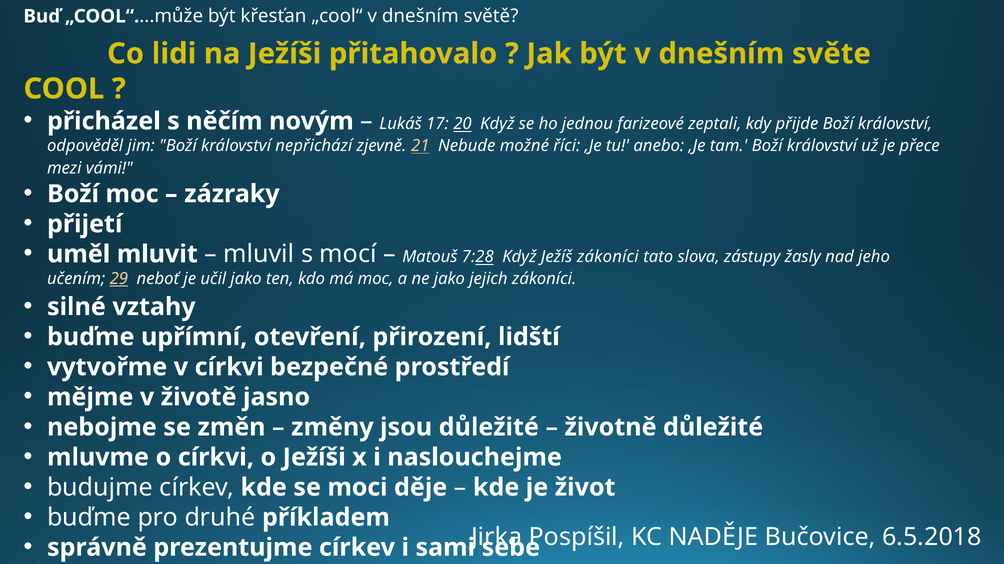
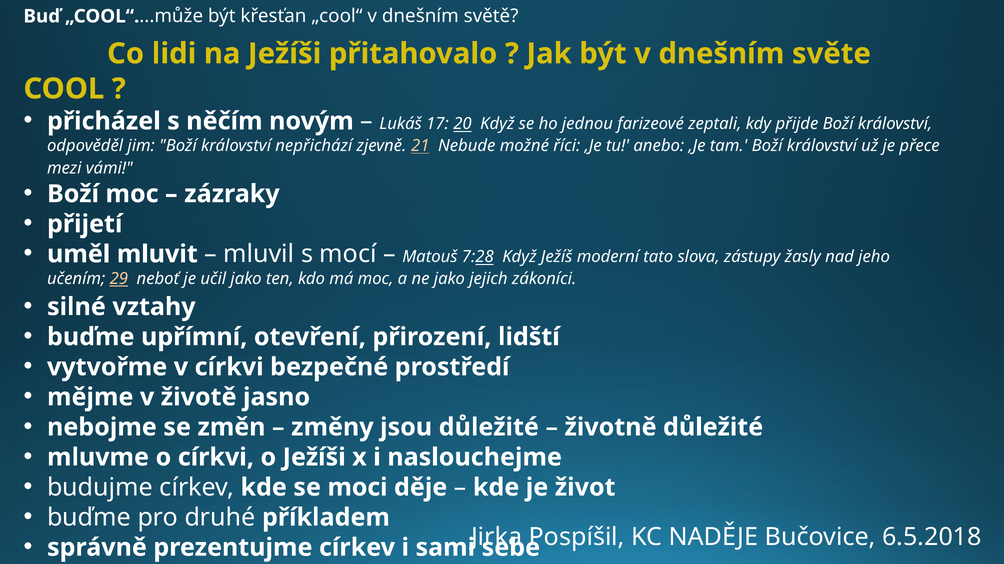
Ježíš zákoníci: zákoníci -> moderní
